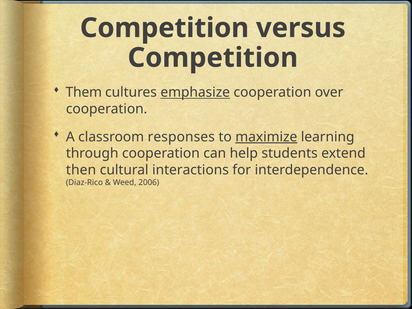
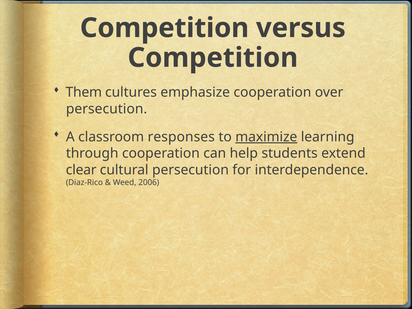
emphasize underline: present -> none
cooperation at (107, 109): cooperation -> persecution
then: then -> clear
cultural interactions: interactions -> persecution
